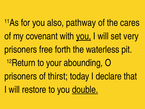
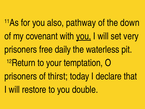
cares: cares -> down
forth: forth -> daily
abounding: abounding -> temptation
double underline: present -> none
